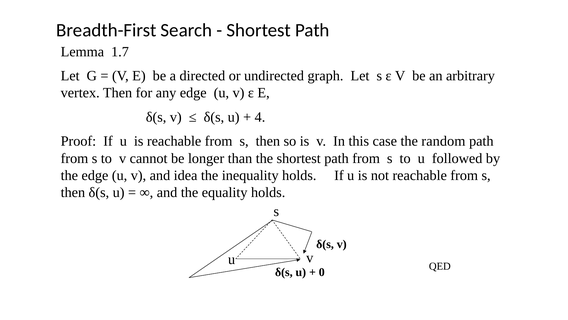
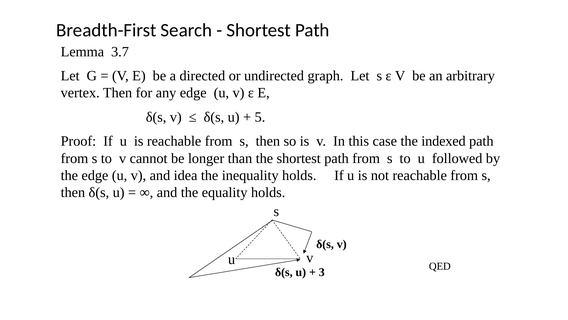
1.7: 1.7 -> 3.7
4: 4 -> 5
random: random -> indexed
0: 0 -> 3
